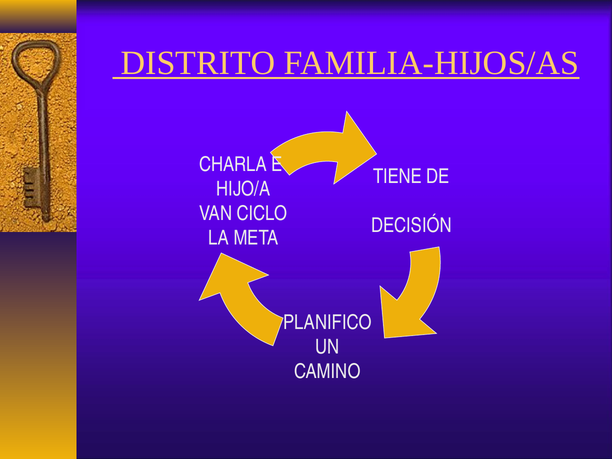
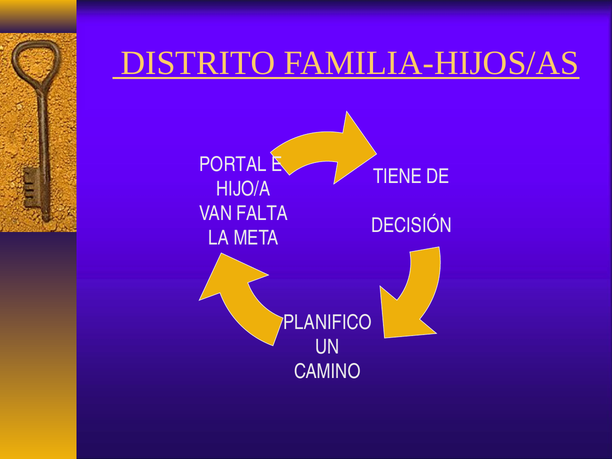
CHARLA: CHARLA -> PORTAL
CICLO: CICLO -> FALTA
